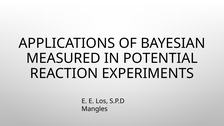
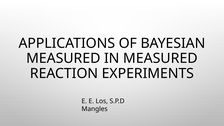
IN POTENTIAL: POTENTIAL -> MEASURED
